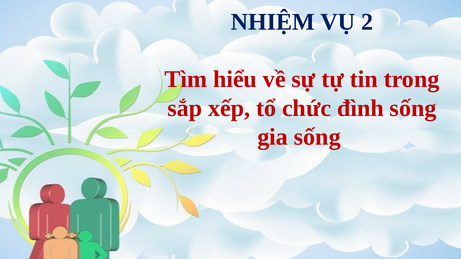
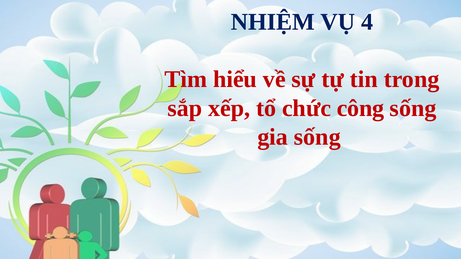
2: 2 -> 4
đình: đình -> công
